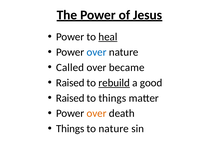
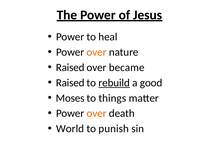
heal underline: present -> none
over at (97, 52) colour: blue -> orange
Called at (70, 68): Called -> Raised
Raised at (70, 98): Raised -> Moses
Things at (70, 129): Things -> World
to nature: nature -> punish
